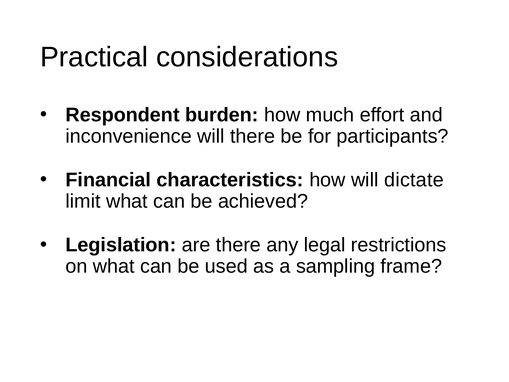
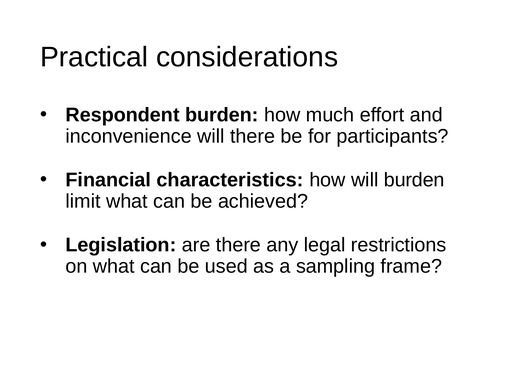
will dictate: dictate -> burden
